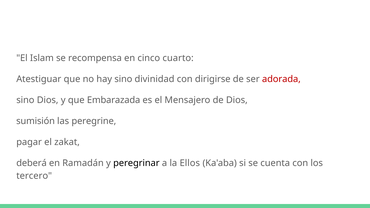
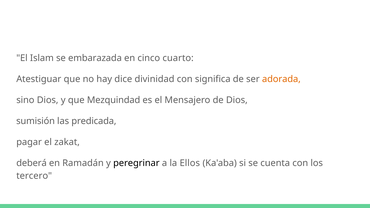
recompensa: recompensa -> embarazada
hay sino: sino -> dice
dirigirse: dirigirse -> significa
adorada colour: red -> orange
Embarazada: Embarazada -> Mezquindad
peregrine: peregrine -> predicada
